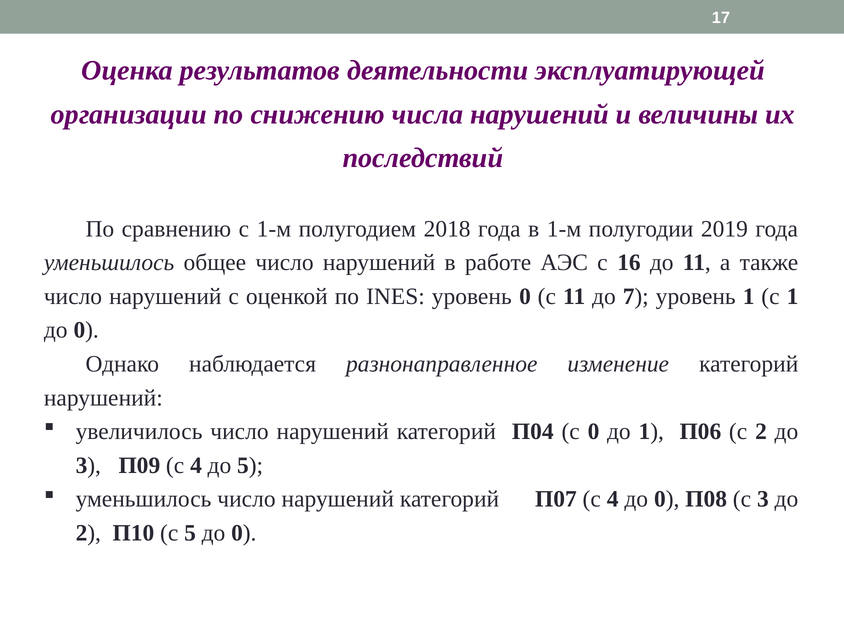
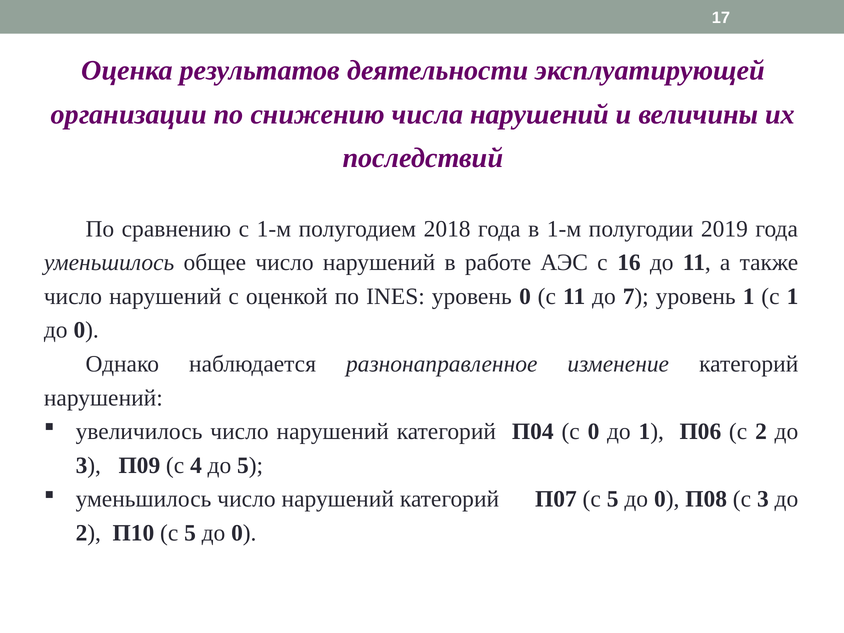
П07 с 4: 4 -> 5
